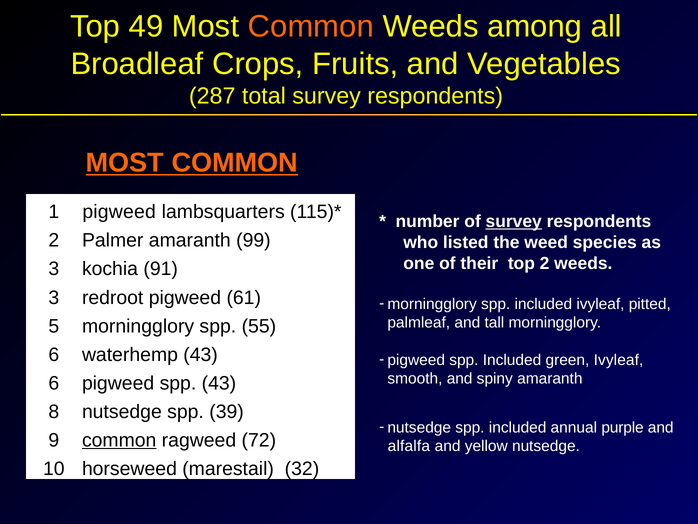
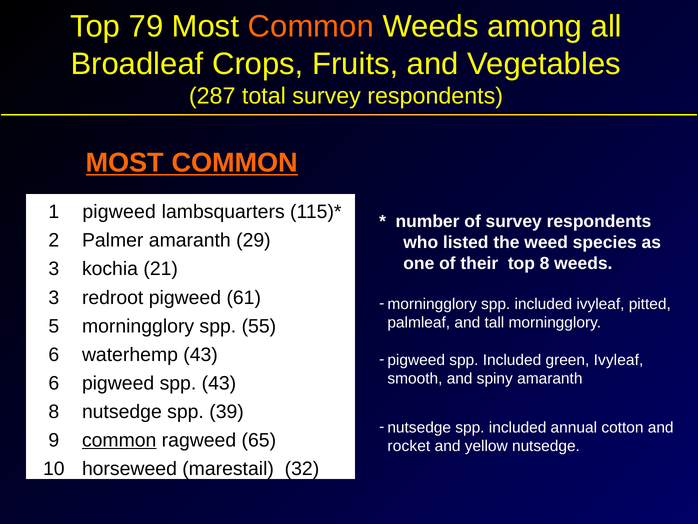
49: 49 -> 79
survey at (514, 221) underline: present -> none
99: 99 -> 29
top 2: 2 -> 8
91: 91 -> 21
purple: purple -> cotton
72: 72 -> 65
alfalfa: alfalfa -> rocket
